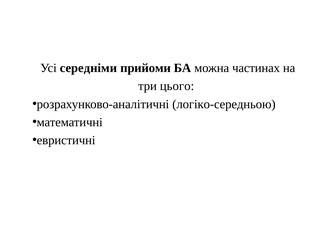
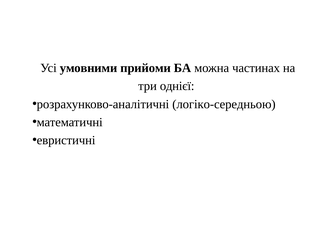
середніми: середніми -> умовними
цього: цього -> однієї
